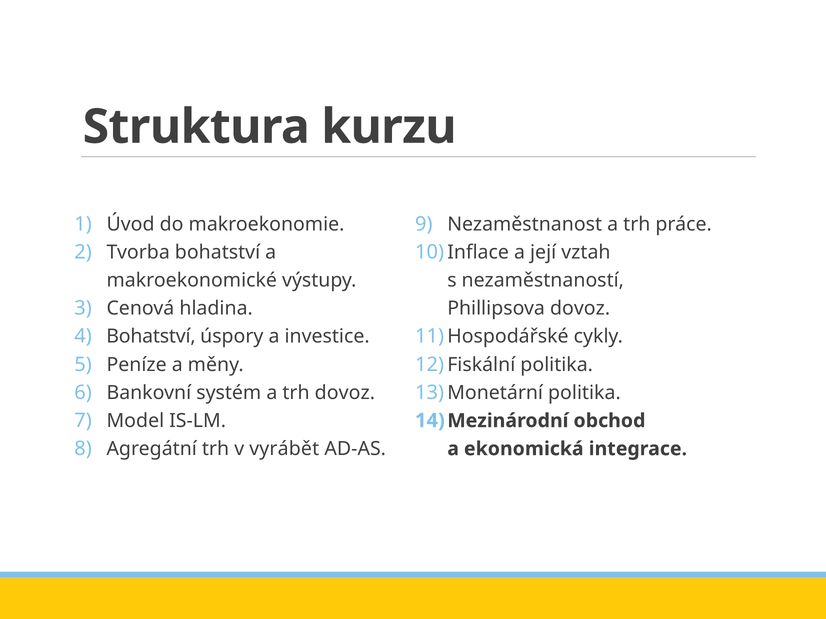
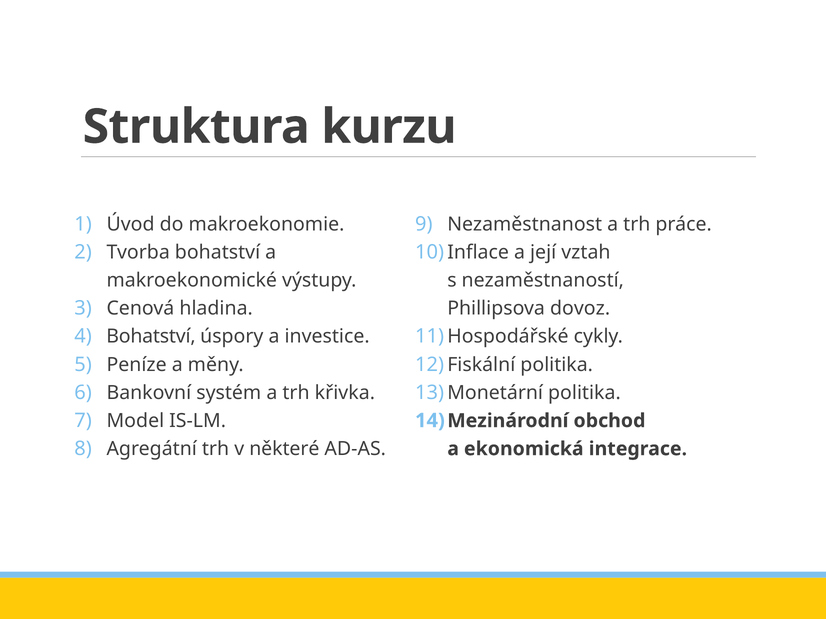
trh dovoz: dovoz -> křivka
vyrábět: vyrábět -> některé
